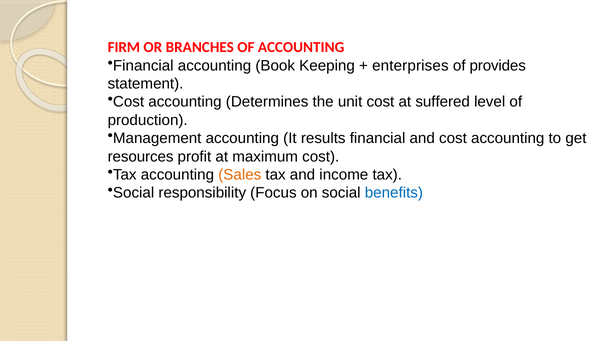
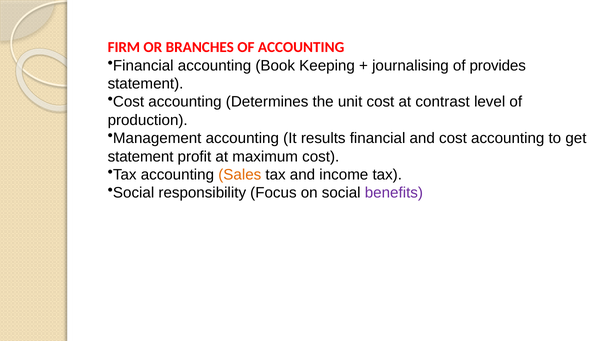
enterprises: enterprises -> journalising
suffered: suffered -> contrast
resources at (141, 157): resources -> statement
benefits colour: blue -> purple
